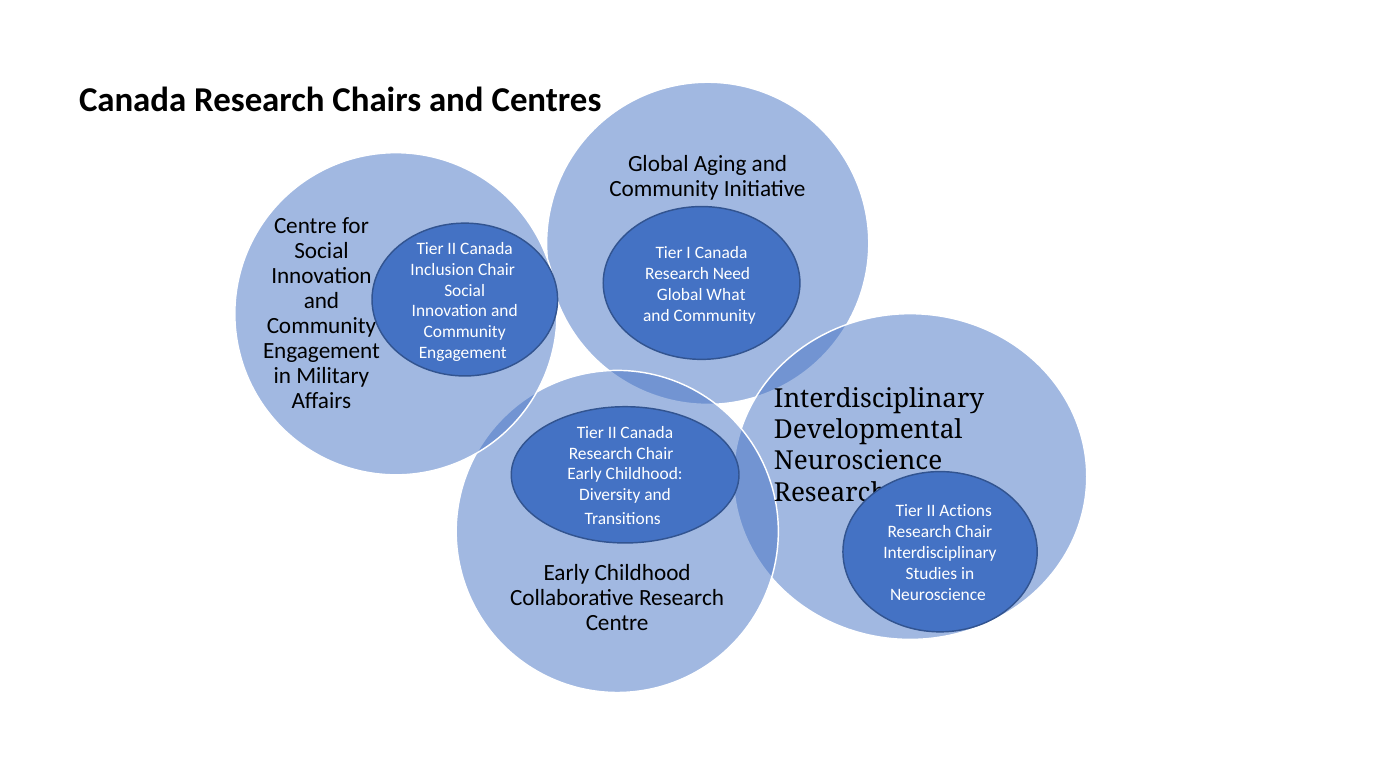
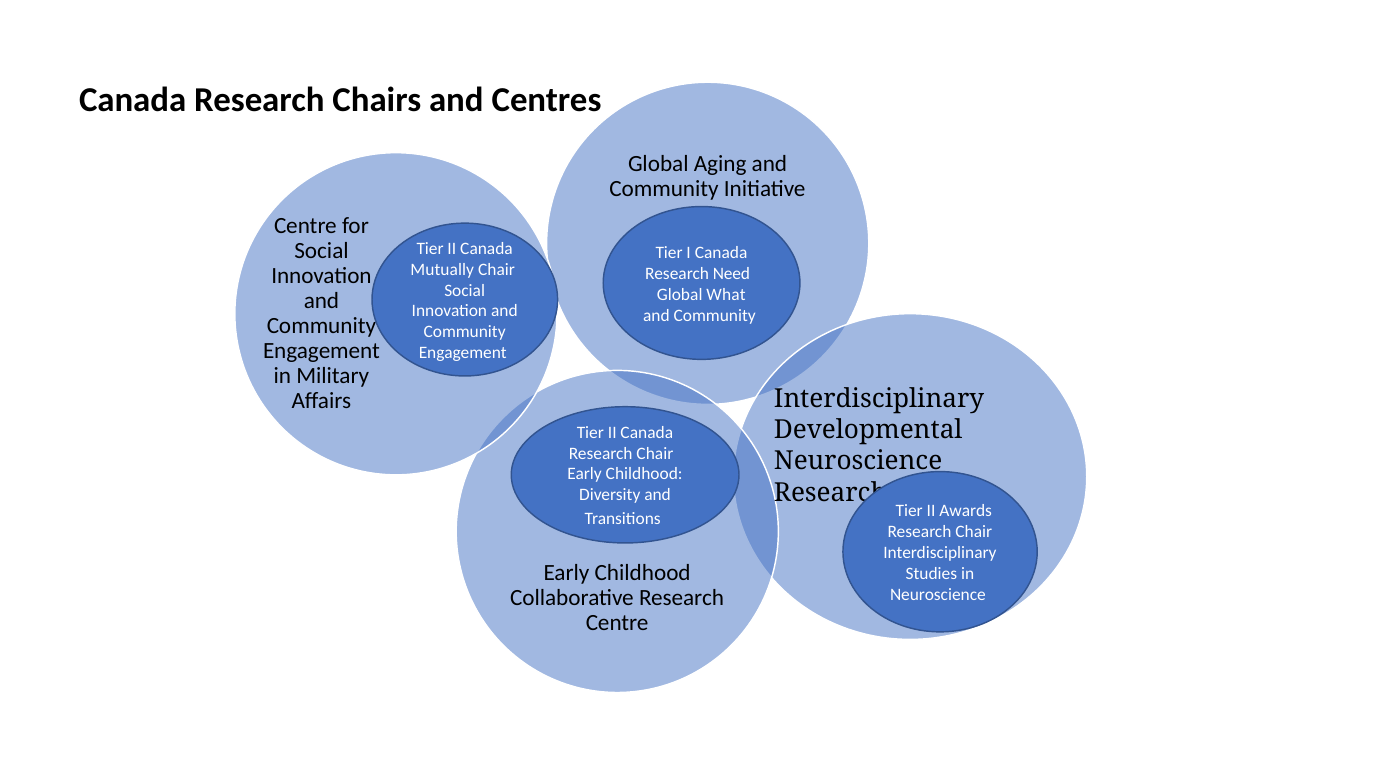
Inclusion: Inclusion -> Mutually
Actions: Actions -> Awards
